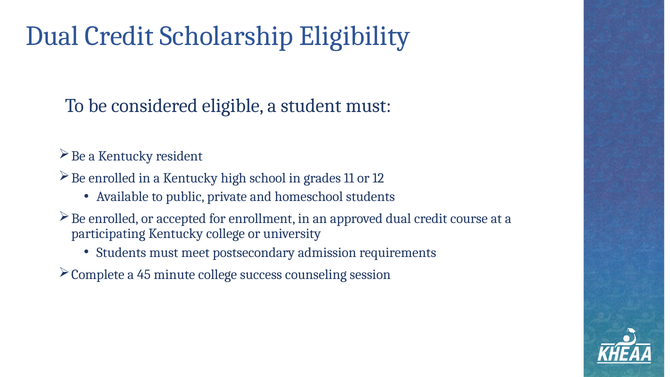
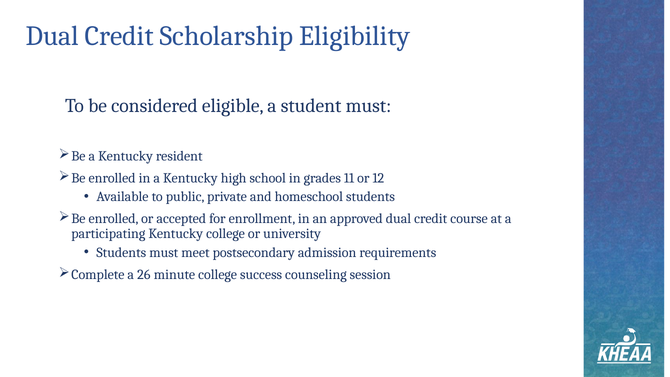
45: 45 -> 26
